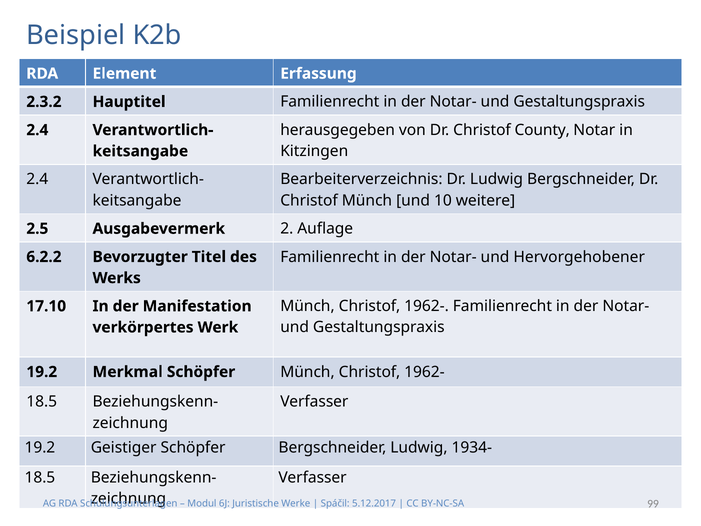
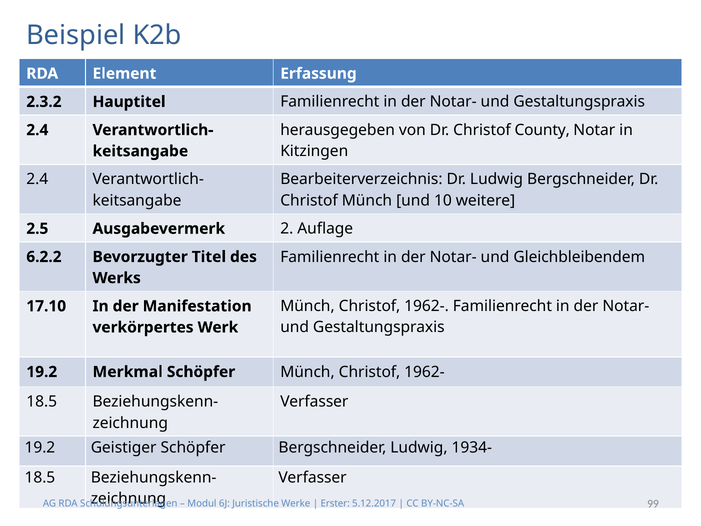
Hervorgehobener: Hervorgehobener -> Gleichbleibendem
Spáčil: Spáčil -> Erster
